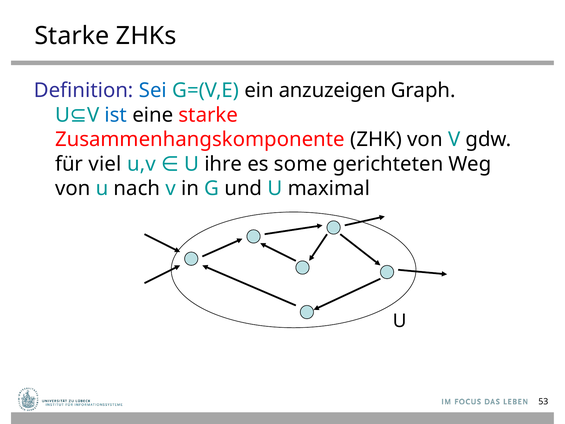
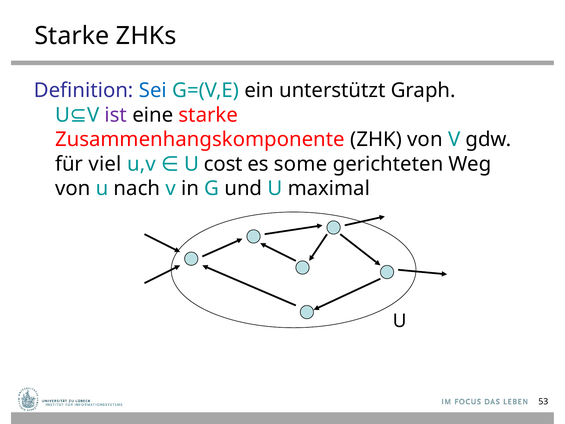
anzuzeigen: anzuzeigen -> unterstützt
ist colour: blue -> purple
ihre: ihre -> cost
